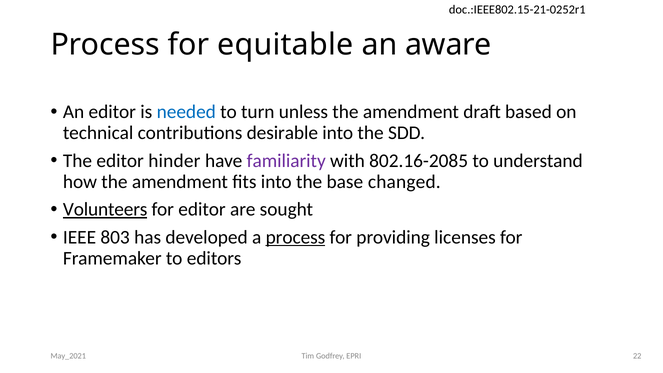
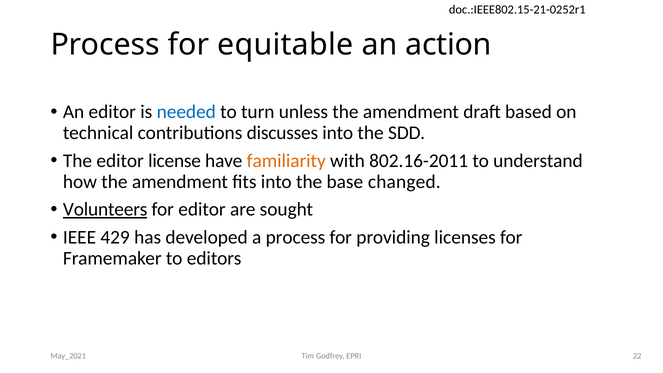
aware: aware -> action
desirable: desirable -> discusses
hinder: hinder -> license
familiarity colour: purple -> orange
802.16-2085: 802.16-2085 -> 802.16-2011
803: 803 -> 429
process at (295, 237) underline: present -> none
